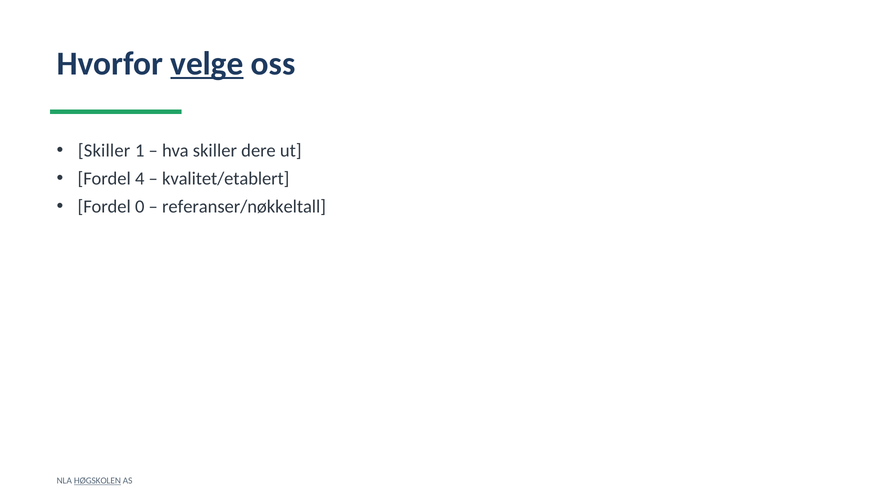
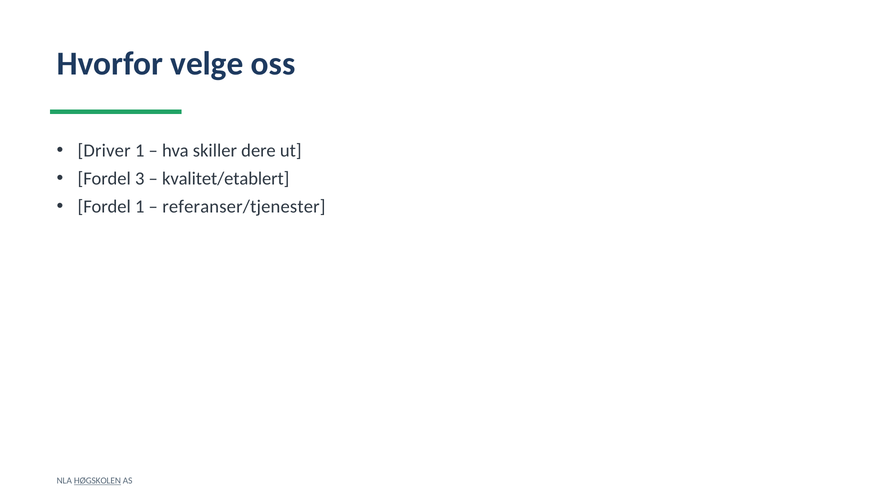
velge underline: present -> none
Skiller at (104, 151): Skiller -> Driver
4: 4 -> 3
Fordel 0: 0 -> 1
referanser/nøkkeltall: referanser/nøkkeltall -> referanser/tjenester
